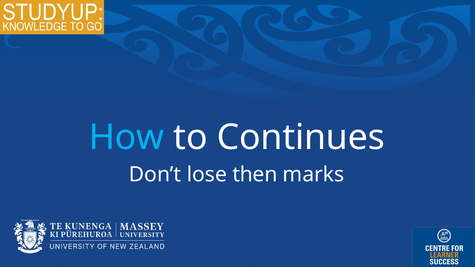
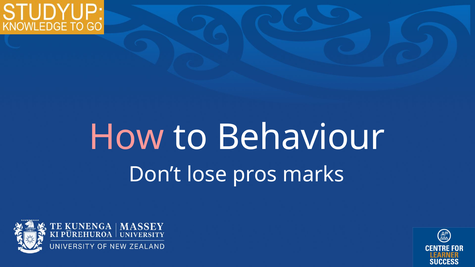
How colour: light blue -> pink
Continues: Continues -> Behaviour
then: then -> pros
